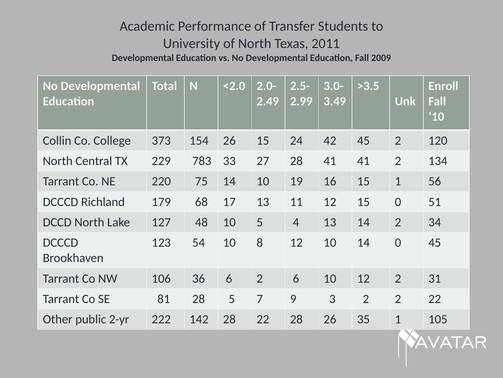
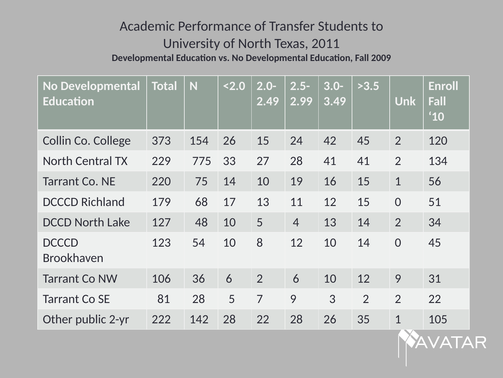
783: 783 -> 775
12 2: 2 -> 9
